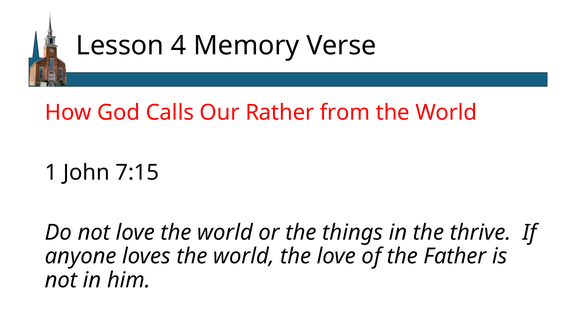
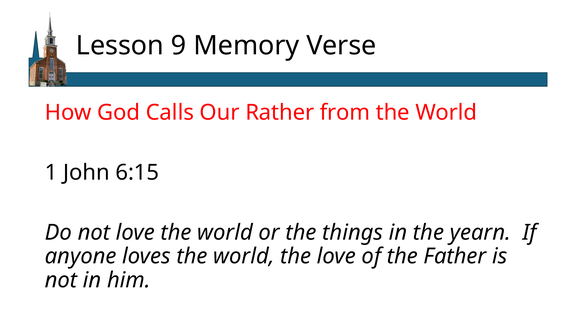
4: 4 -> 9
7:15: 7:15 -> 6:15
thrive: thrive -> yearn
